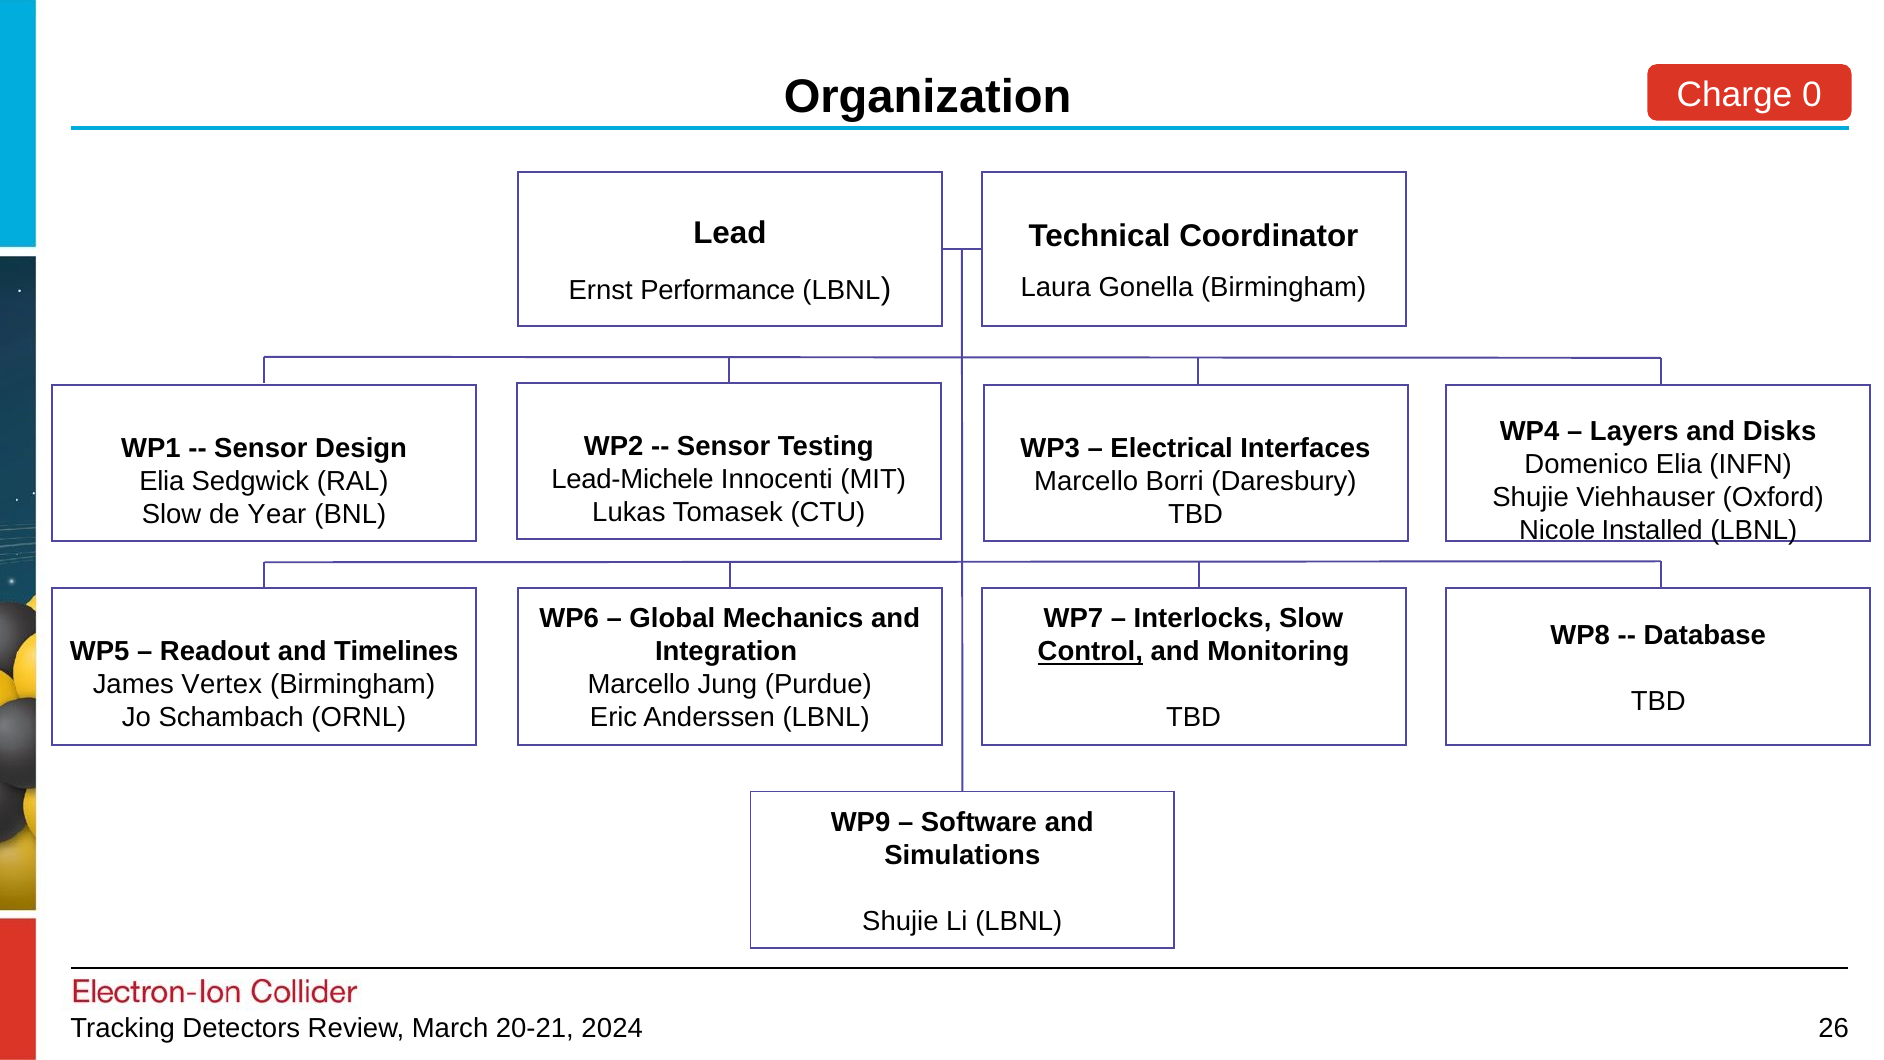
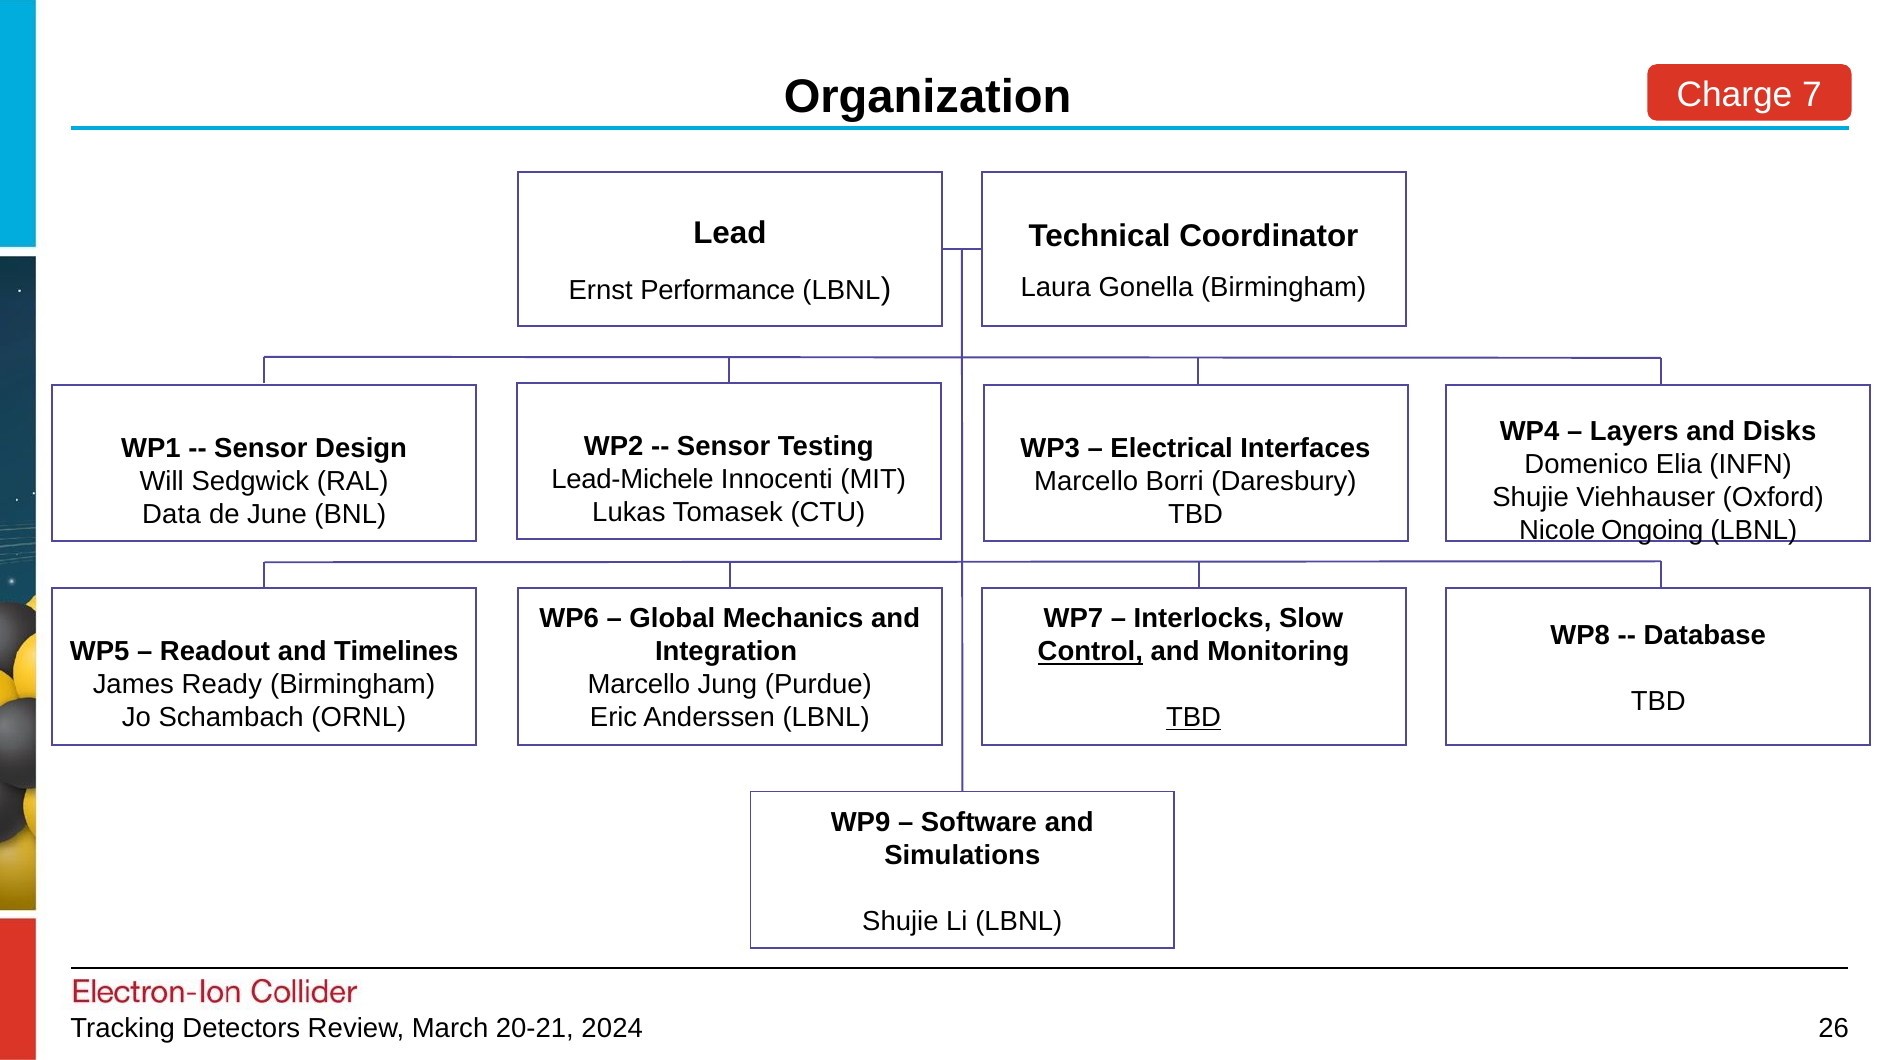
0: 0 -> 7
Elia at (162, 481): Elia -> Will
Slow at (172, 514): Slow -> Data
Year: Year -> June
Installed: Installed -> Ongoing
Vertex: Vertex -> Ready
TBD at (1194, 718) underline: none -> present
